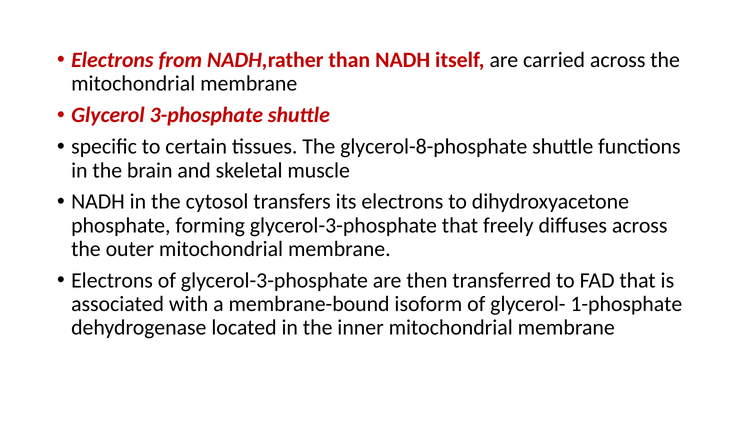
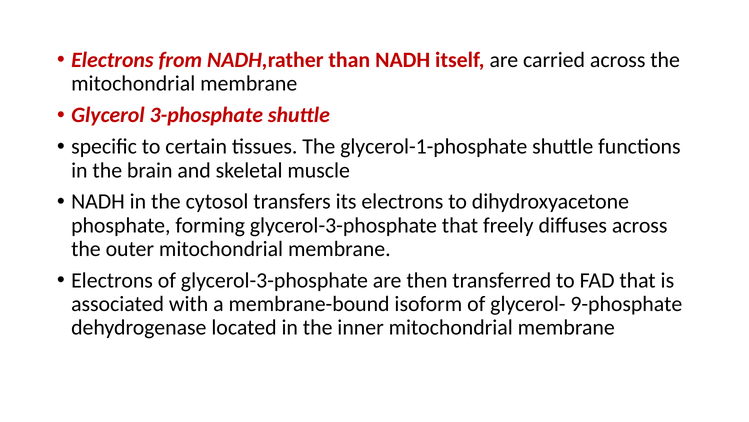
glycerol-8-phosphate: glycerol-8-phosphate -> glycerol-1-phosphate
1-phosphate: 1-phosphate -> 9-phosphate
